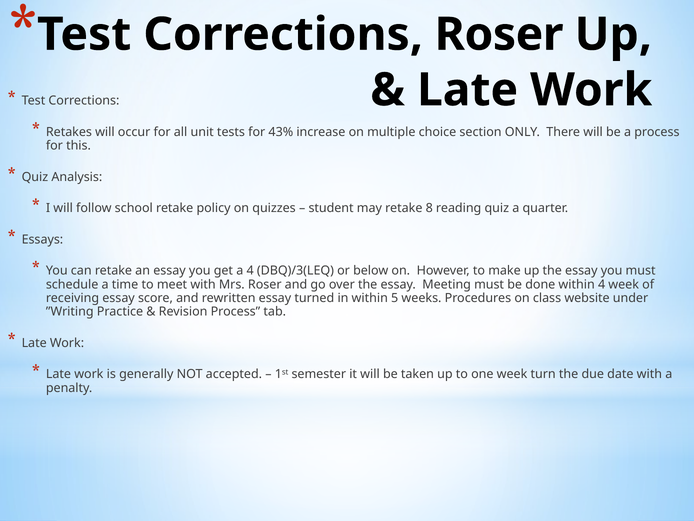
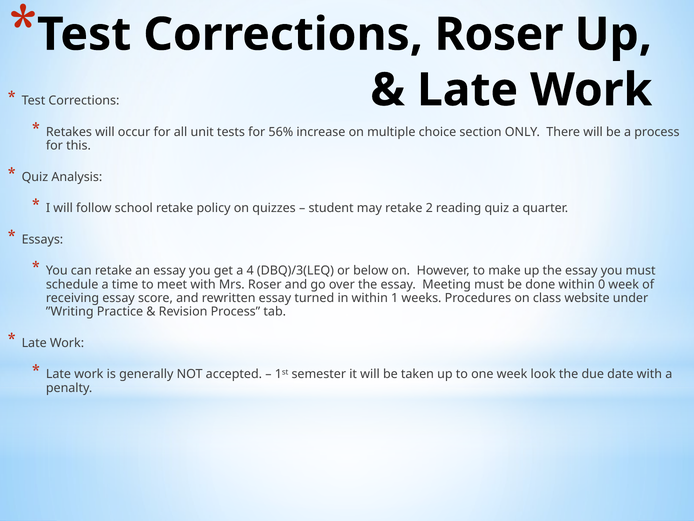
43%: 43% -> 56%
8: 8 -> 2
within 4: 4 -> 0
5: 5 -> 1
turn: turn -> look
